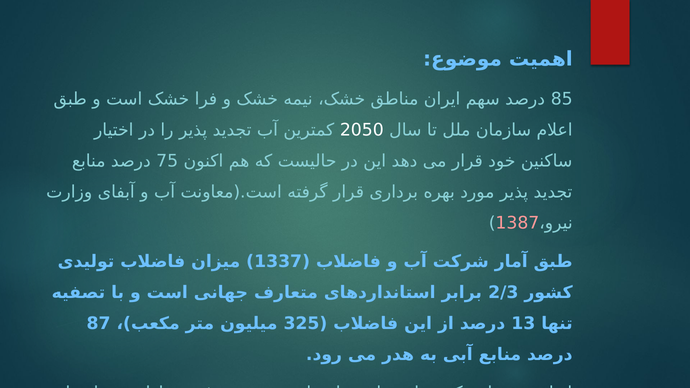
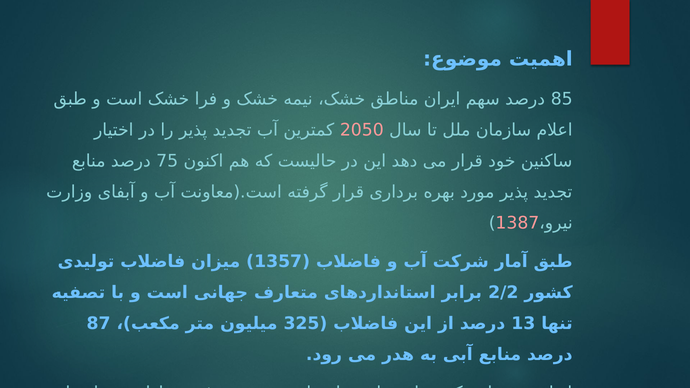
2050 colour: white -> pink
1337: 1337 -> 1357
2/3: 2/3 -> 2/2
